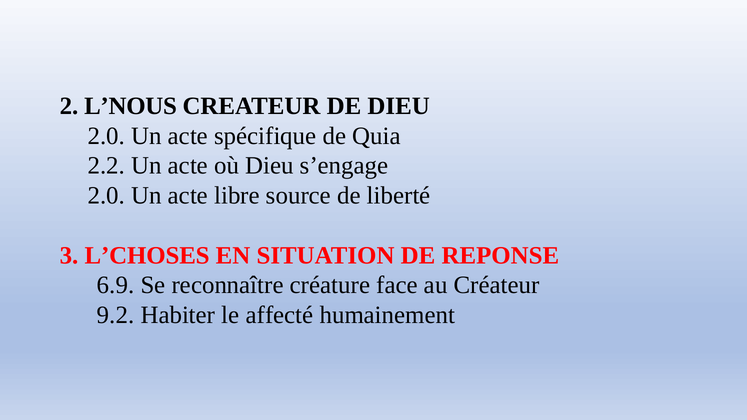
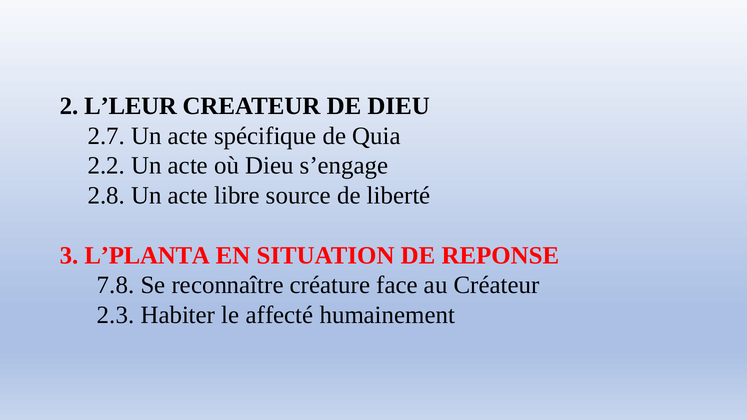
L’NOUS: L’NOUS -> L’LEUR
2.0 at (106, 136): 2.0 -> 2.7
2.0 at (106, 196): 2.0 -> 2.8
L’CHOSES: L’CHOSES -> L’PLANTA
6.9: 6.9 -> 7.8
9.2: 9.2 -> 2.3
